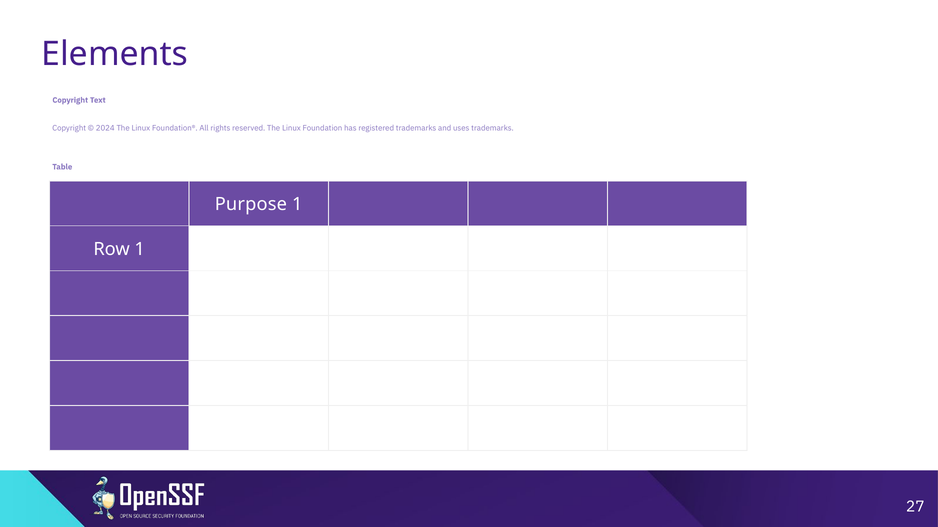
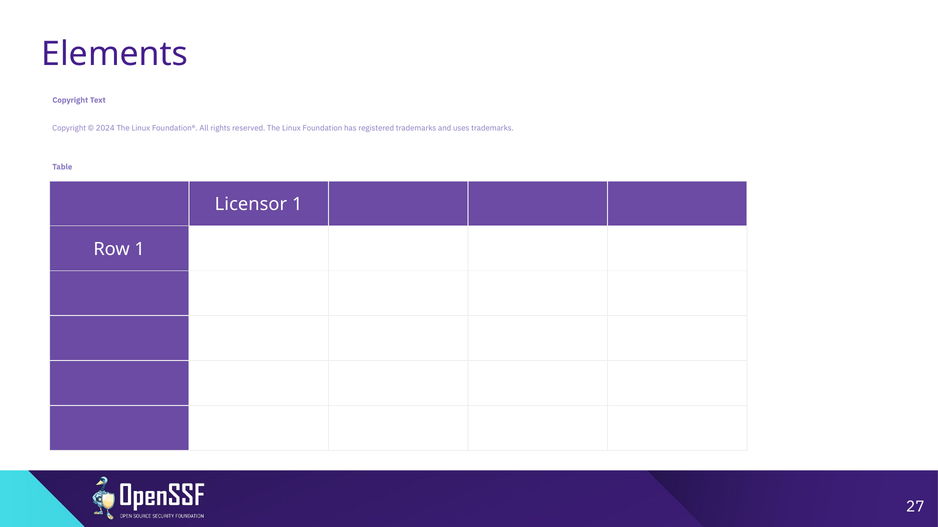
Purpose: Purpose -> Licensor
